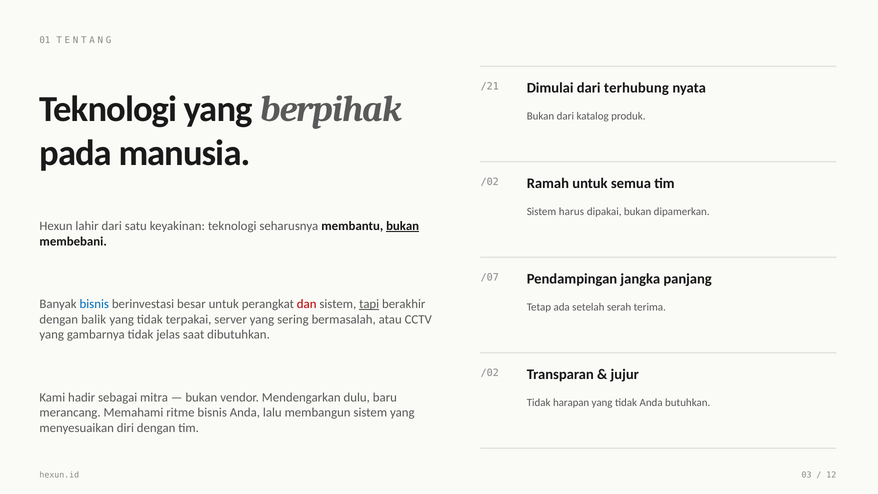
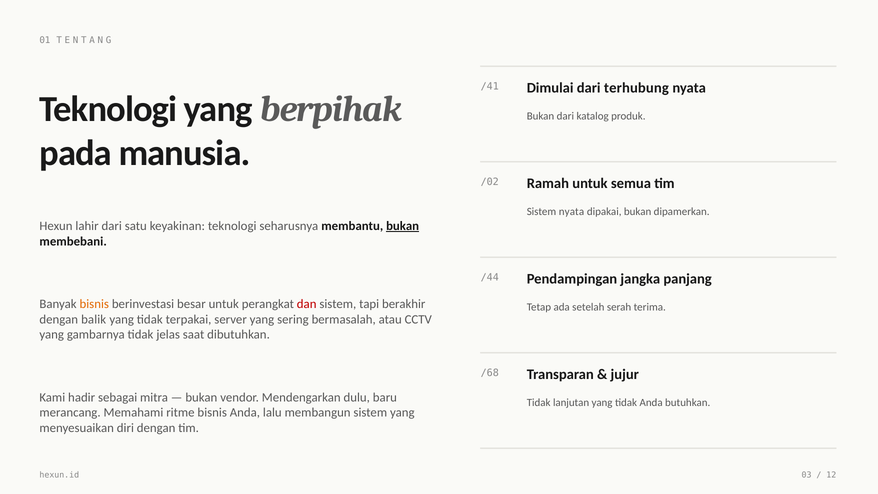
/21: /21 -> /41
Sistem harus: harus -> nyata
/07: /07 -> /44
bisnis at (94, 304) colour: blue -> orange
tapi underline: present -> none
/02 at (490, 373): /02 -> /68
harapan: harapan -> lanjutan
